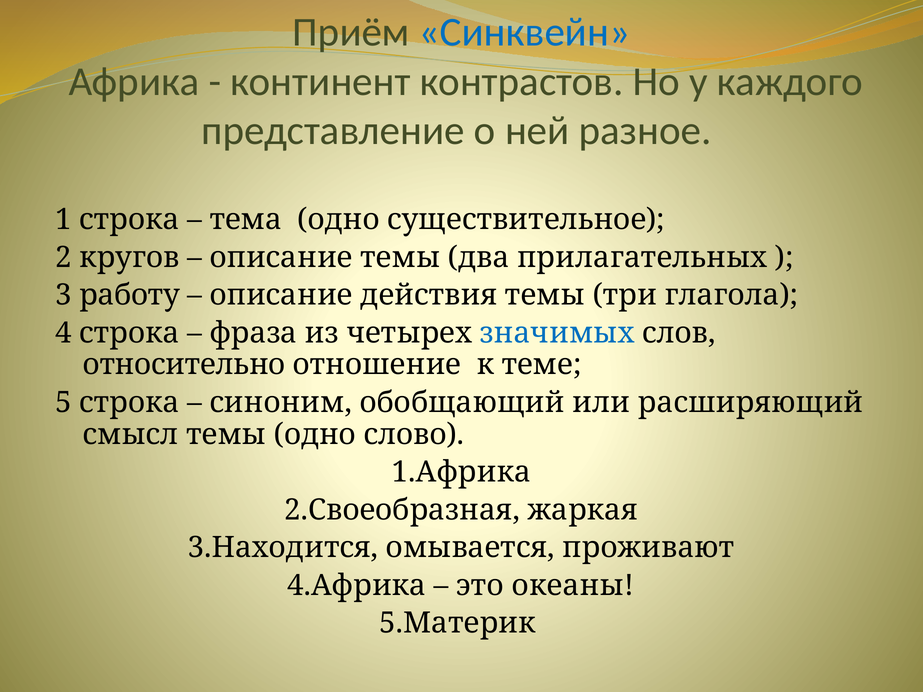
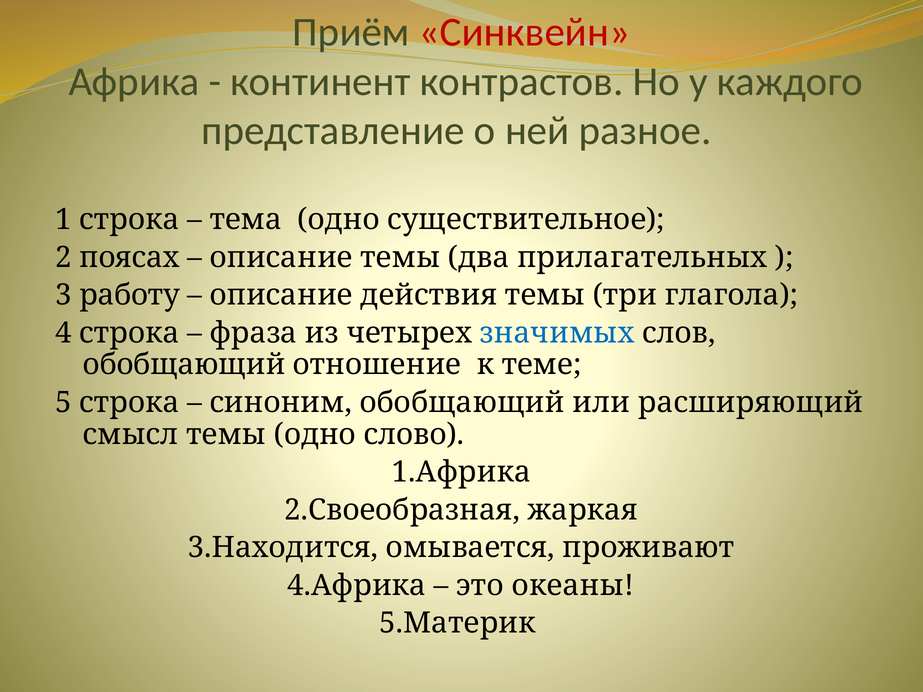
Синквейн colour: blue -> red
кругов: кругов -> поясах
относительно at (184, 365): относительно -> обобщающий
